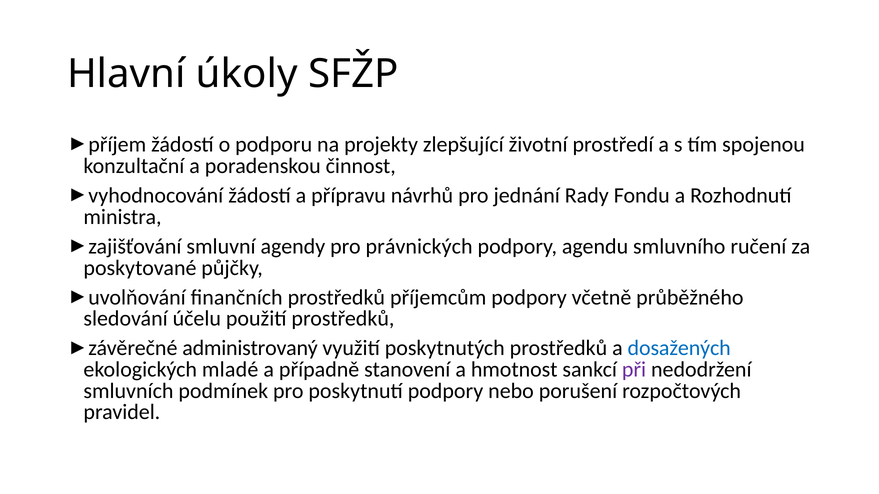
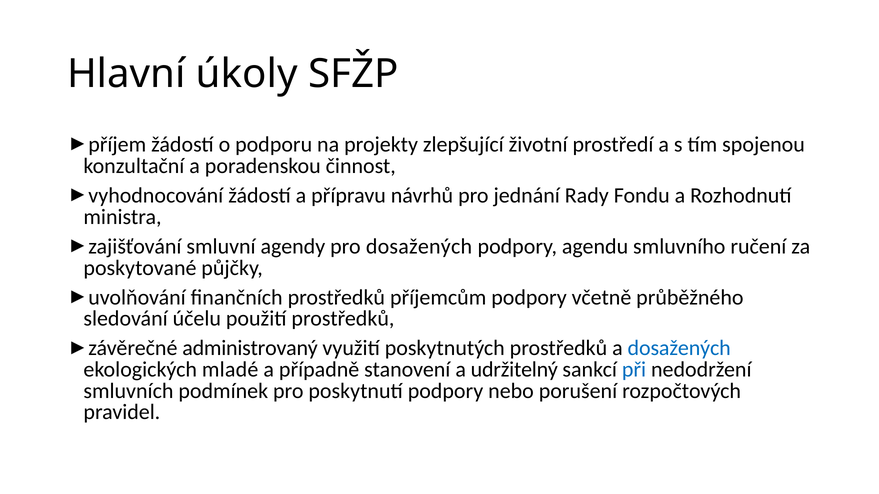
pro právnických: právnických -> dosažených
hmotnost: hmotnost -> udržitelný
při colour: purple -> blue
